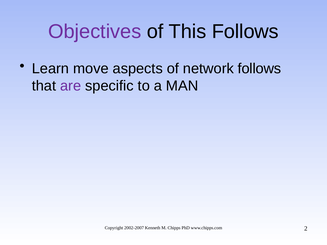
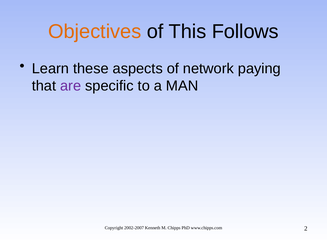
Objectives colour: purple -> orange
move: move -> these
network follows: follows -> paying
